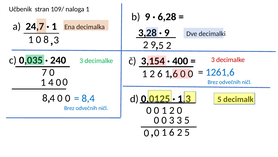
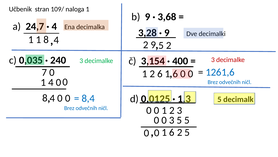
6,28: 6,28 -> 3,68
1 at (54, 26): 1 -> 4
1 0: 0 -> 1
8 3: 3 -> 4
2 0: 0 -> 3
3 3: 3 -> 5
